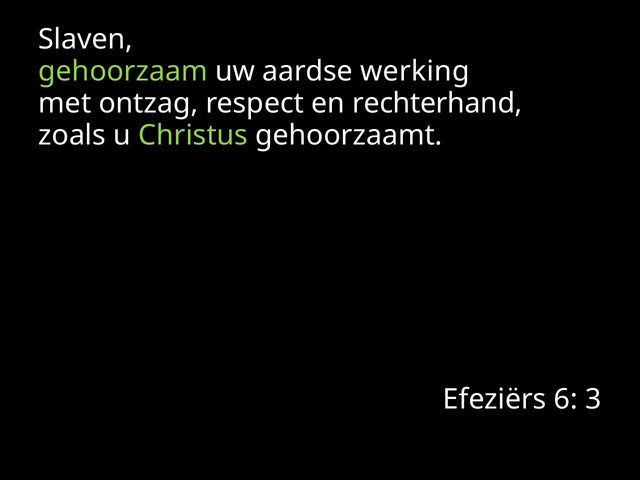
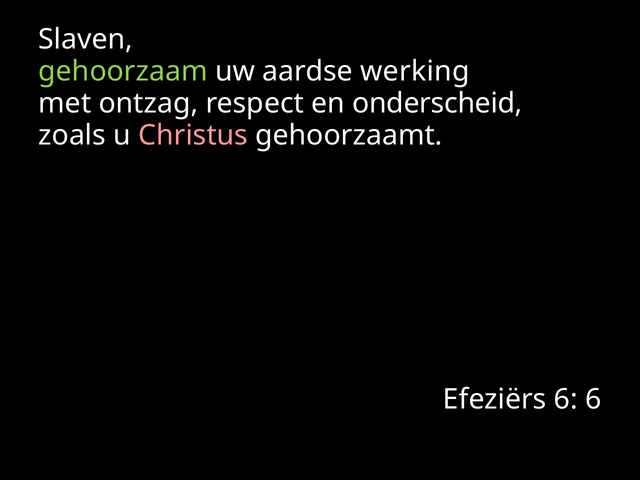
rechterhand: rechterhand -> onderscheid
Christus colour: light green -> pink
6 3: 3 -> 6
